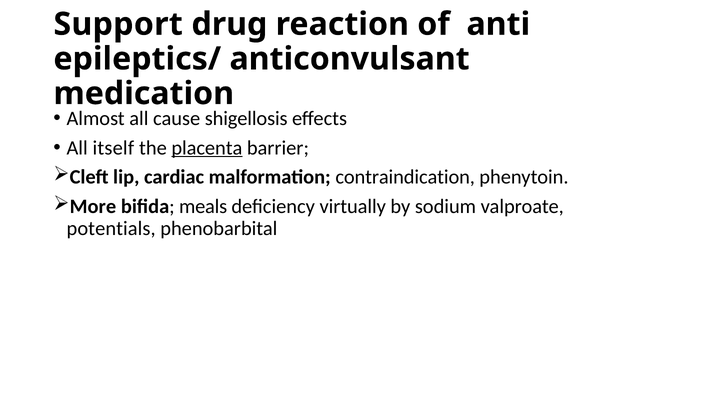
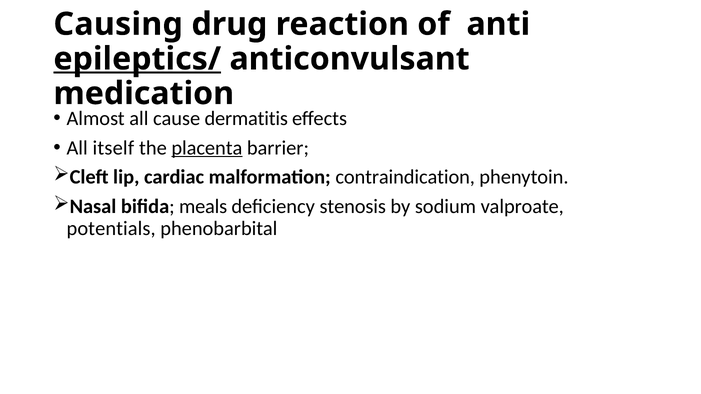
Support: Support -> Causing
epileptics/ underline: none -> present
shigellosis: shigellosis -> dermatitis
More: More -> Nasal
virtually: virtually -> stenosis
